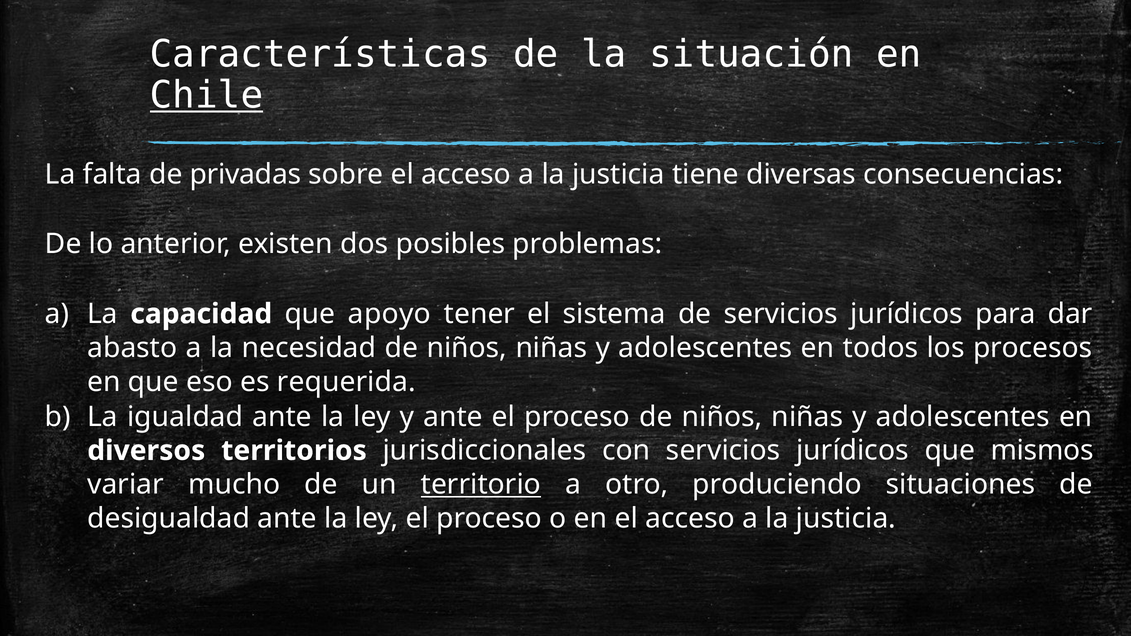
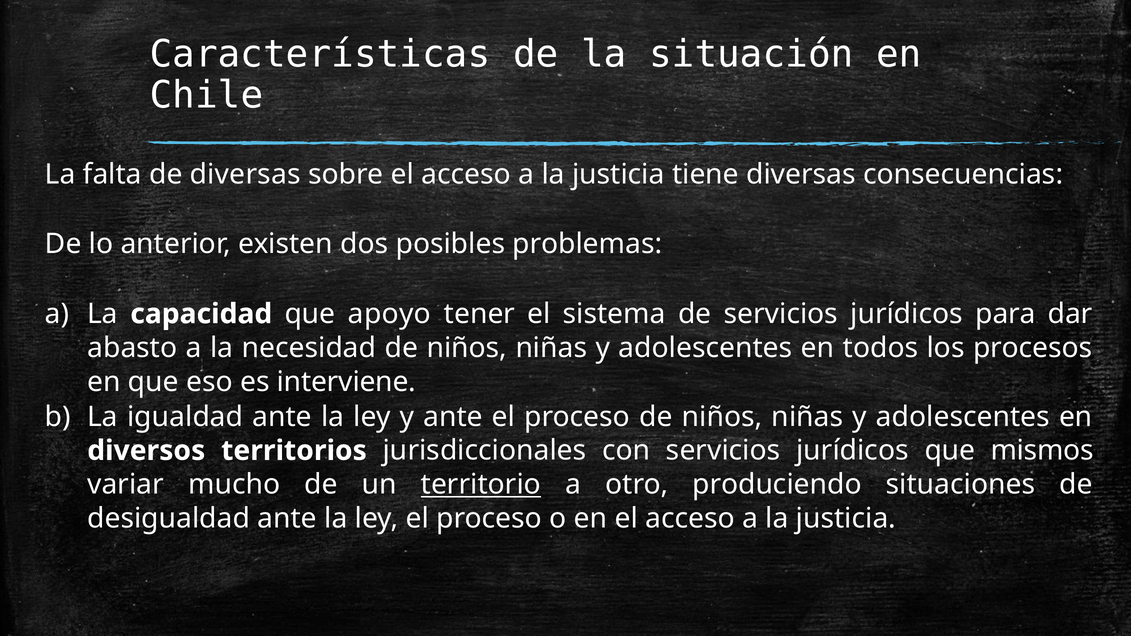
Chile underline: present -> none
de privadas: privadas -> diversas
requerida: requerida -> interviene
